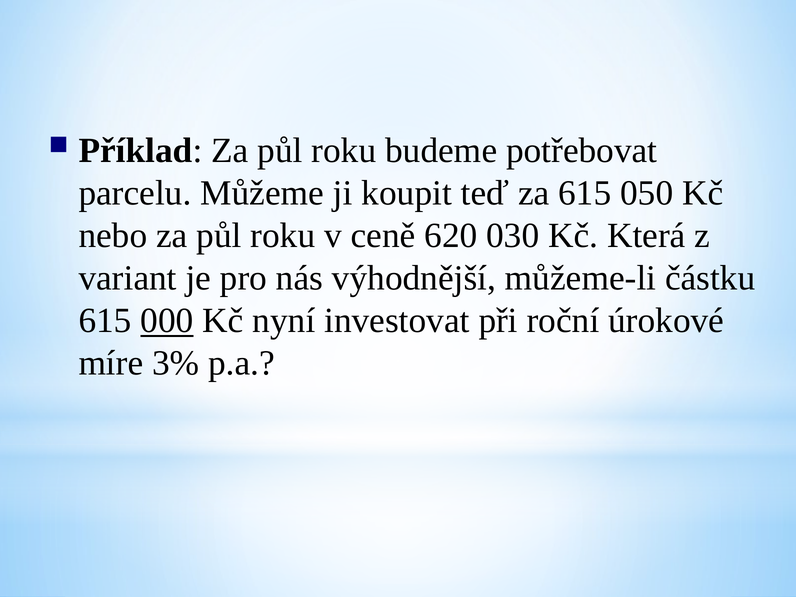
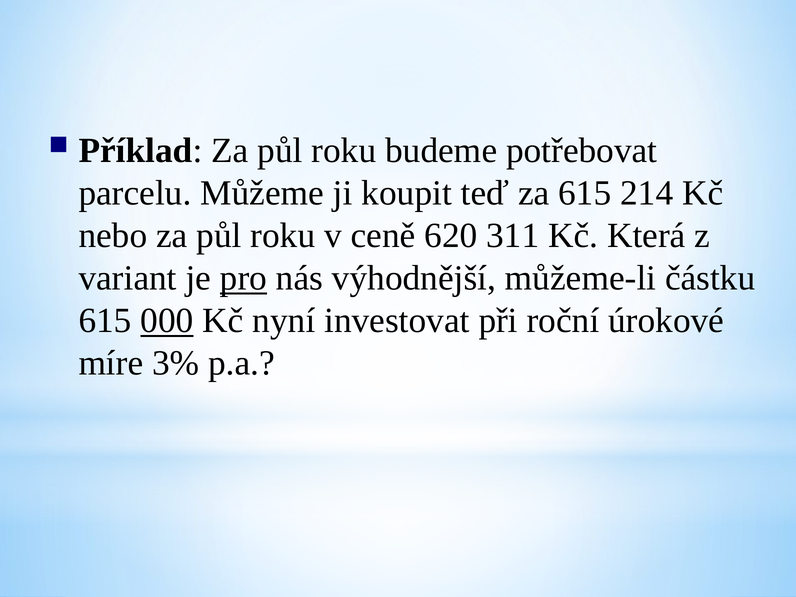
050: 050 -> 214
030: 030 -> 311
pro underline: none -> present
